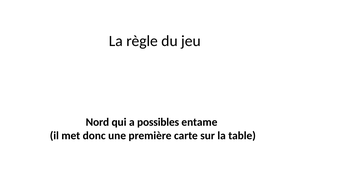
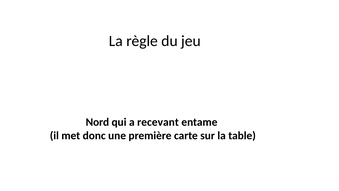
possibles: possibles -> recevant
